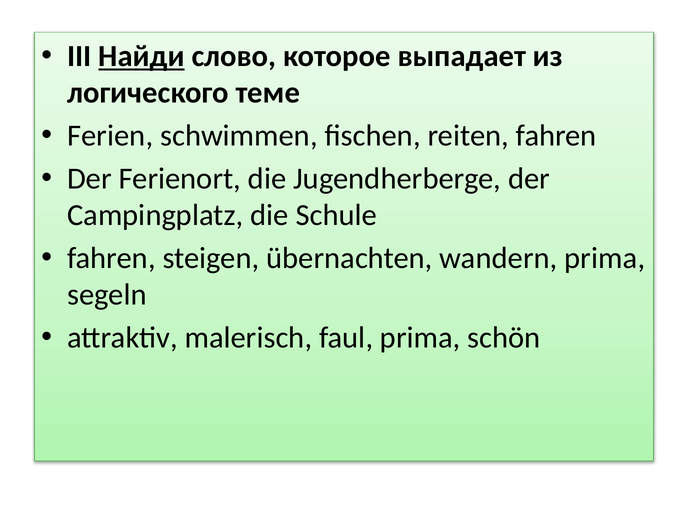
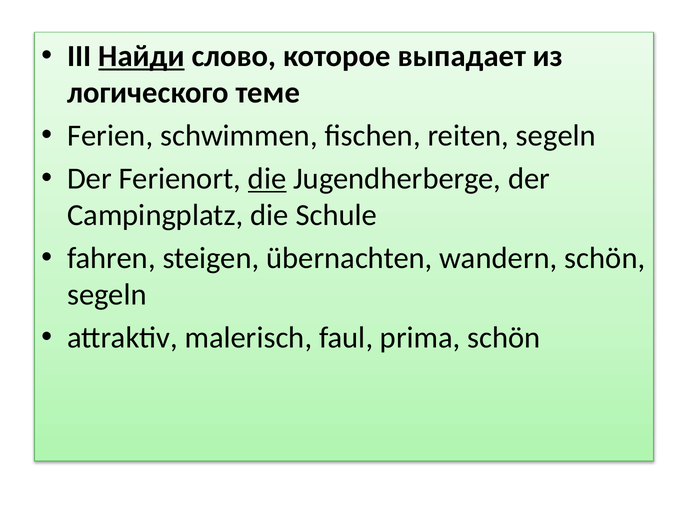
reiten fahren: fahren -> segeln
die at (267, 179) underline: none -> present
wandern prima: prima -> schön
